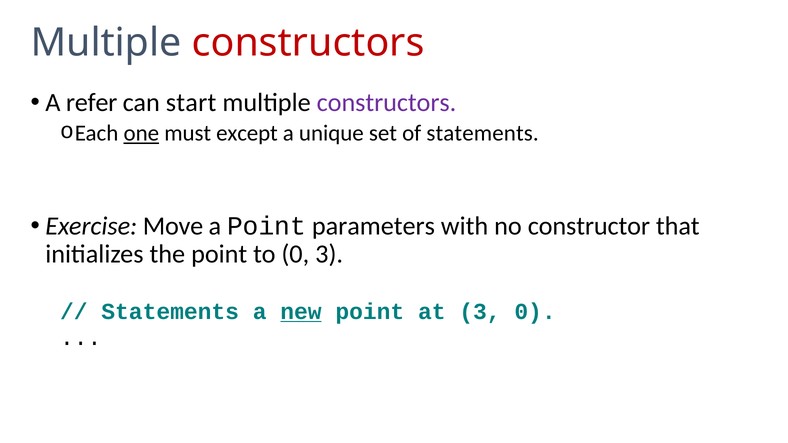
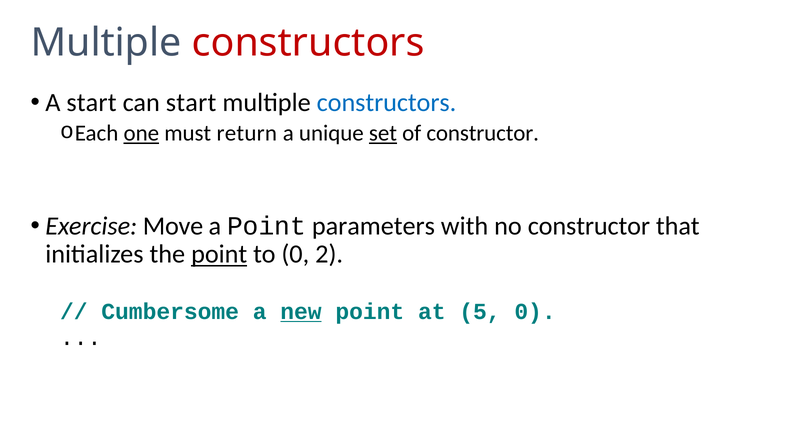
A refer: refer -> start
constructors at (387, 103) colour: purple -> blue
except: except -> return
set underline: none -> present
of statements: statements -> constructor
point at (219, 254) underline: none -> present
0 3: 3 -> 2
Statements at (170, 312): Statements -> Cumbersome
at 3: 3 -> 5
